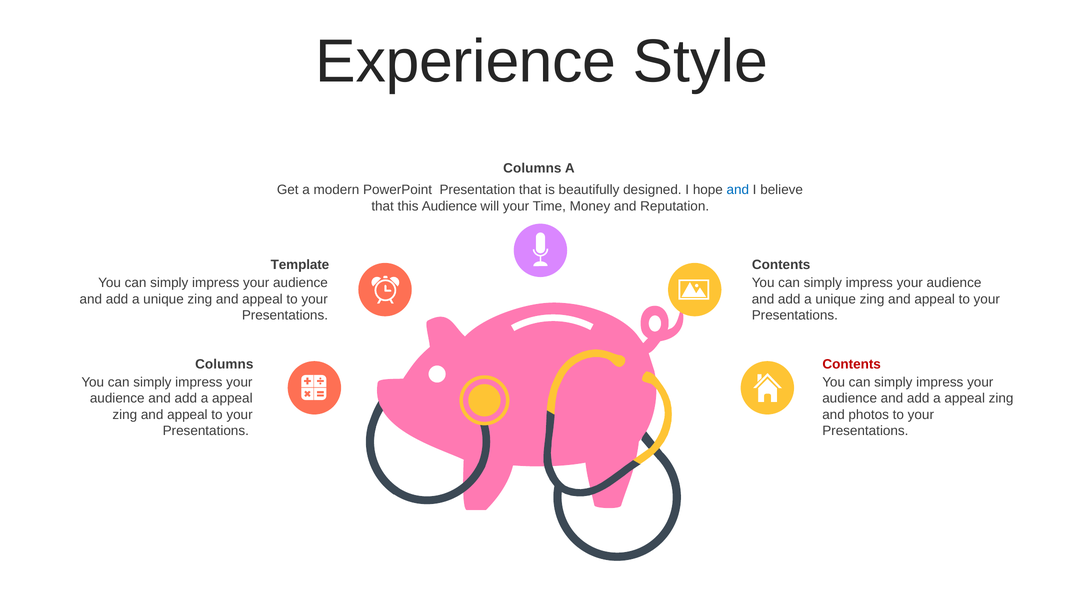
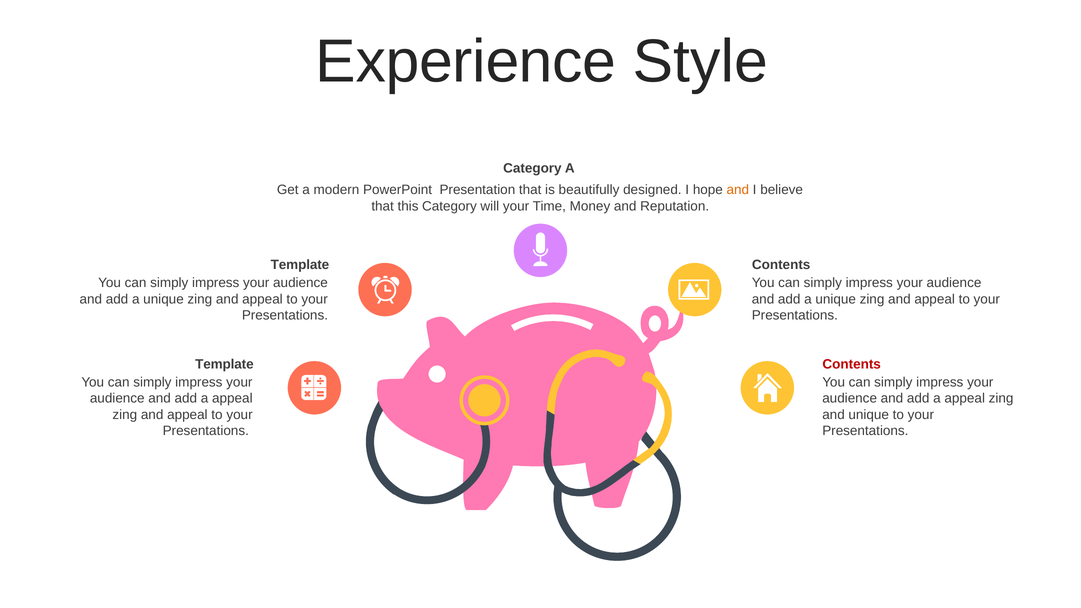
Columns at (532, 168): Columns -> Category
and at (738, 190) colour: blue -> orange
this Audience: Audience -> Category
Columns at (224, 364): Columns -> Template
and photos: photos -> unique
